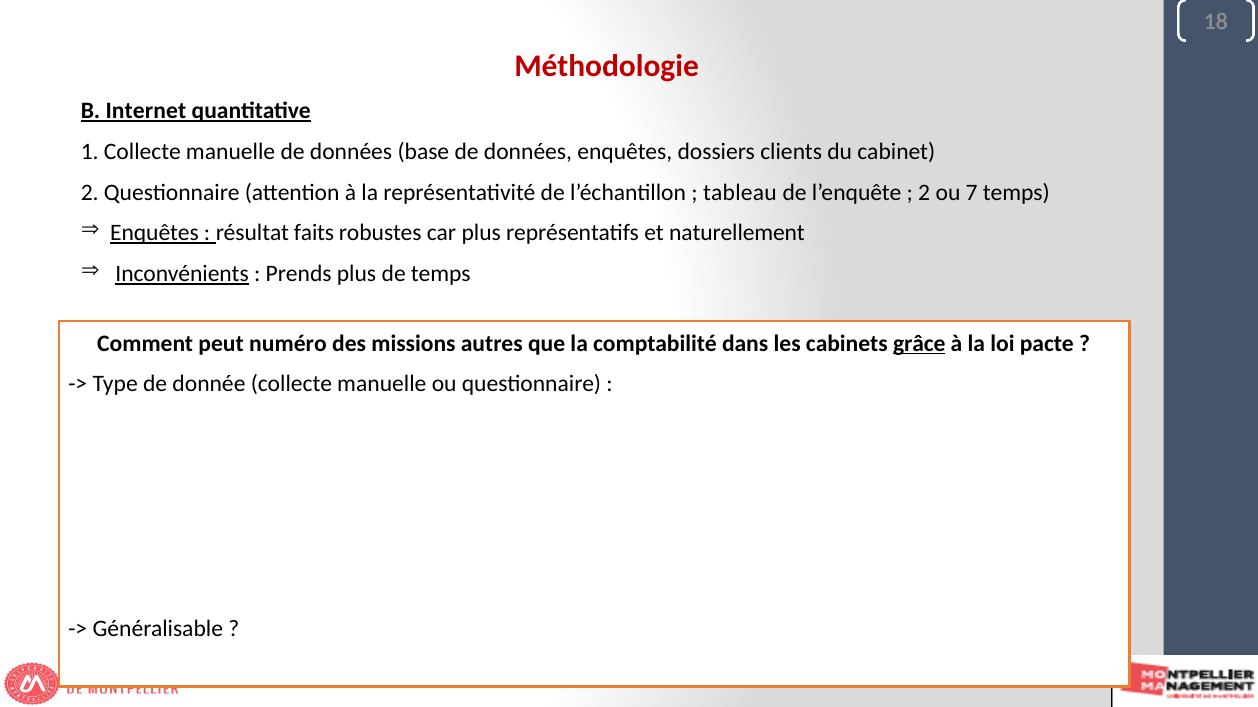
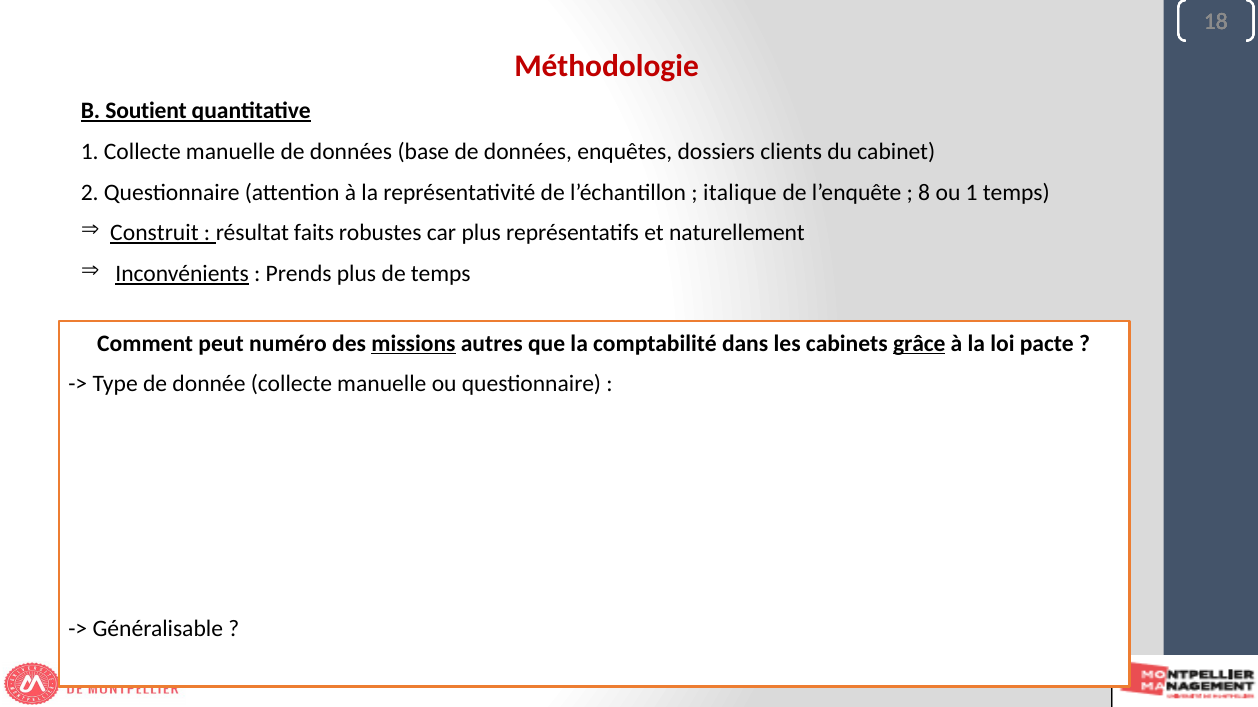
Internet: Internet -> Soutient
tableau: tableau -> italique
2 at (924, 192): 2 -> 8
ou 7: 7 -> 1
Enquêtes at (154, 233): Enquêtes -> Construit
missions underline: none -> present
